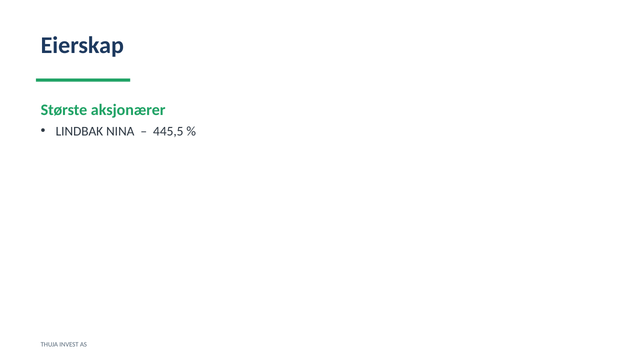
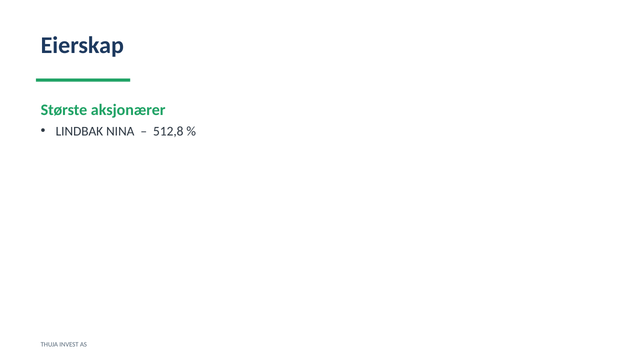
445,5: 445,5 -> 512,8
